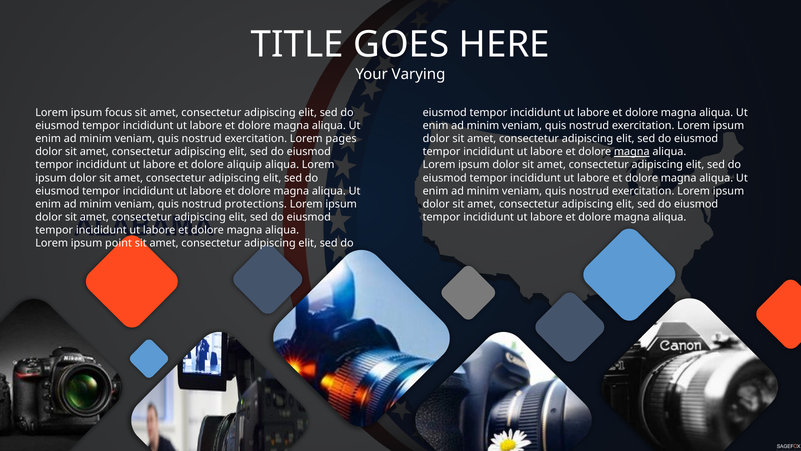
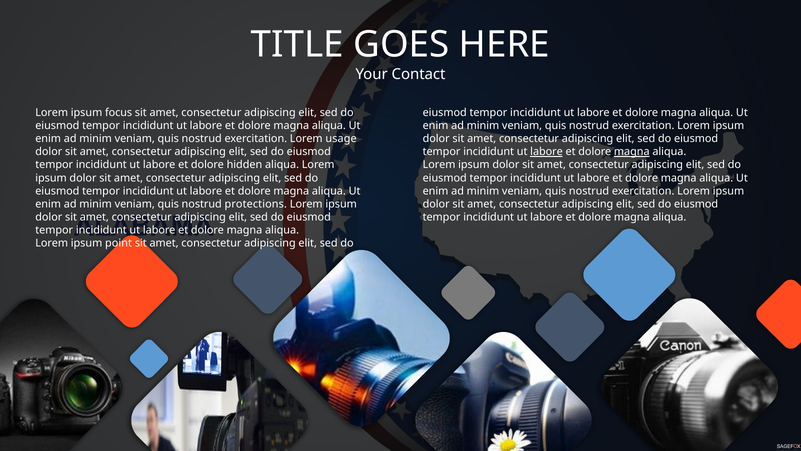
Varying: Varying -> Contact
pages: pages -> usage
labore at (547, 152) underline: none -> present
aliquip: aliquip -> hidden
